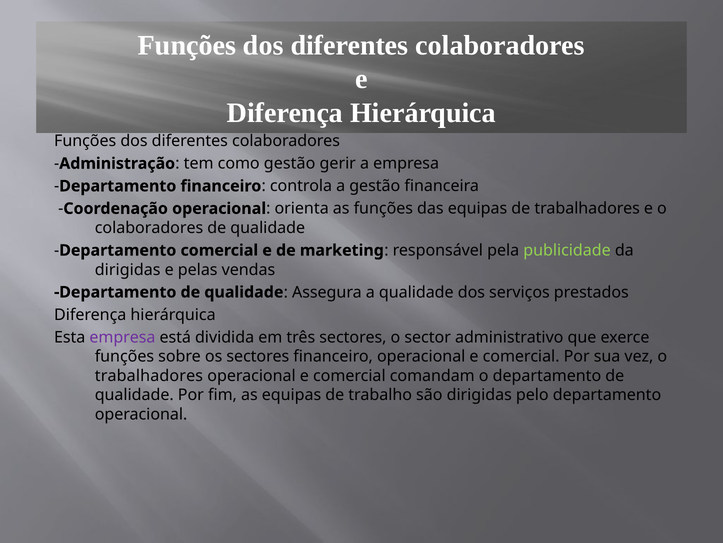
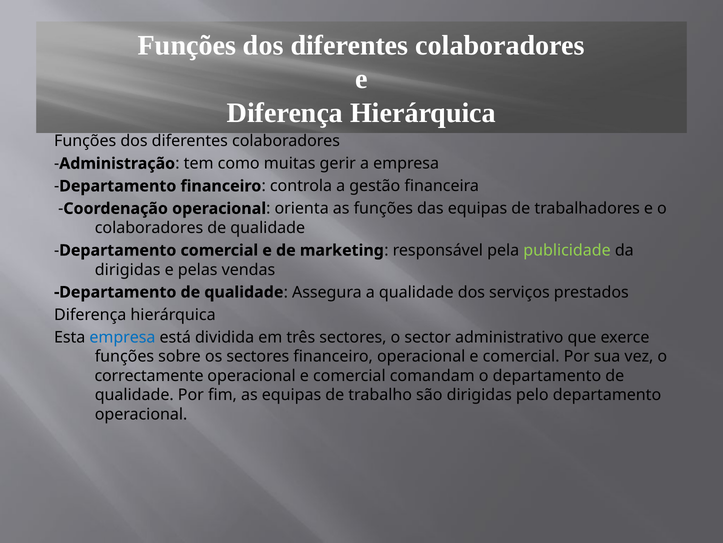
como gestão: gestão -> muitas
empresa at (122, 337) colour: purple -> blue
trabalhadores at (149, 375): trabalhadores -> correctamente
